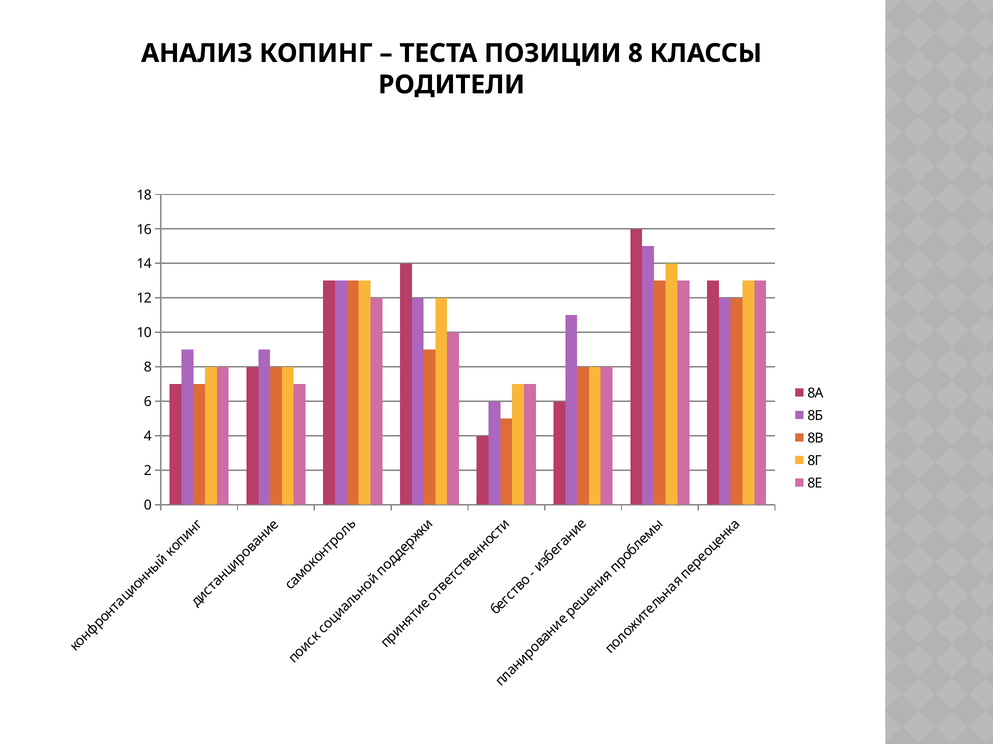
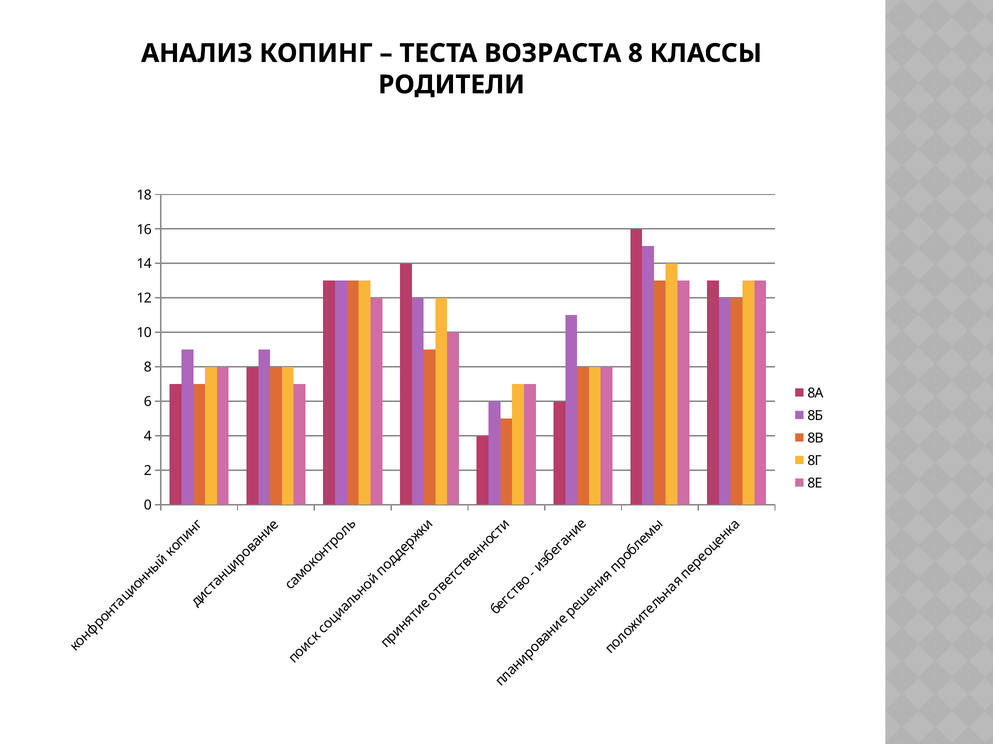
ПОЗИЦИИ: ПОЗИЦИИ -> ВОЗРАСТА
